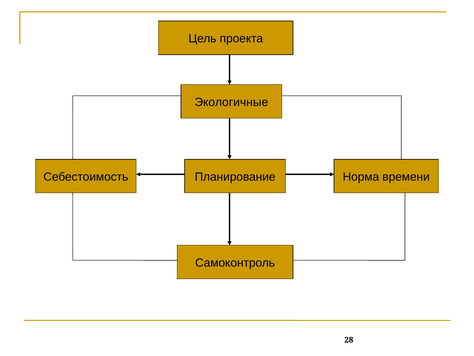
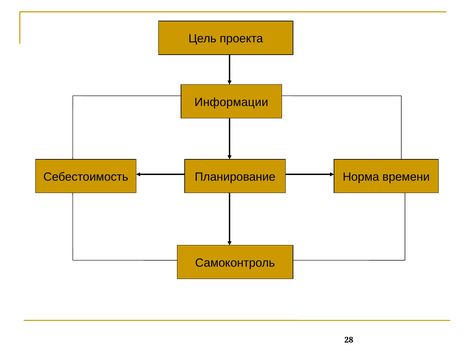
Экологичные: Экологичные -> Информации
